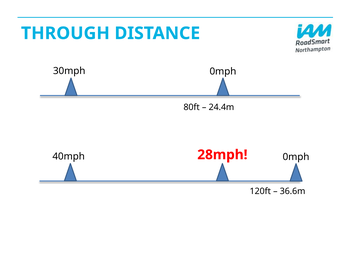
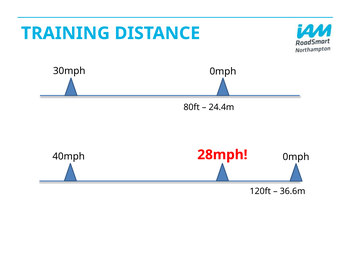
THROUGH: THROUGH -> TRAINING
